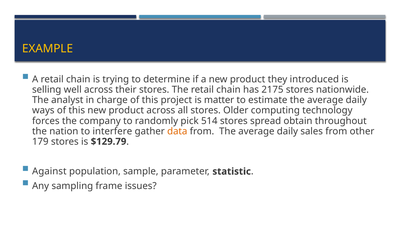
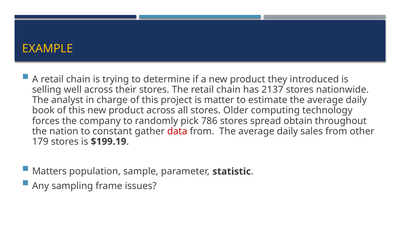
2175: 2175 -> 2137
ways: ways -> book
514: 514 -> 786
interfere: interfere -> constant
data colour: orange -> red
$129.79: $129.79 -> $199.19
Against: Against -> Matters
